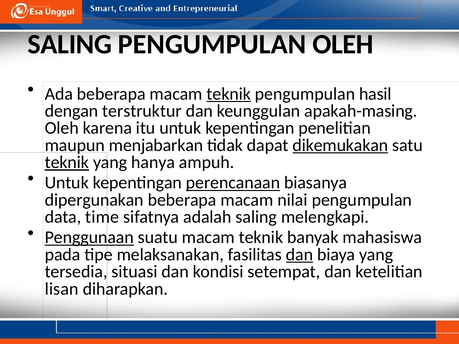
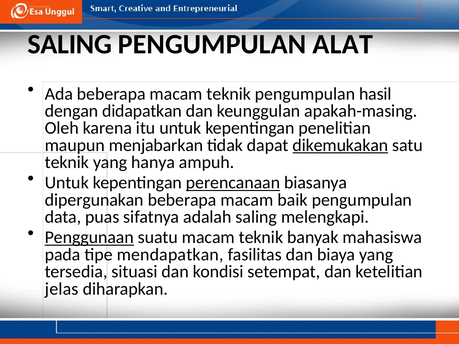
PENGUMPULAN OLEH: OLEH -> ALAT
teknik at (229, 94) underline: present -> none
terstruktur: terstruktur -> didapatkan
teknik at (67, 162) underline: present -> none
nilai: nilai -> baik
time: time -> puas
melaksanakan: melaksanakan -> mendapatkan
dan at (300, 255) underline: present -> none
lisan: lisan -> jelas
